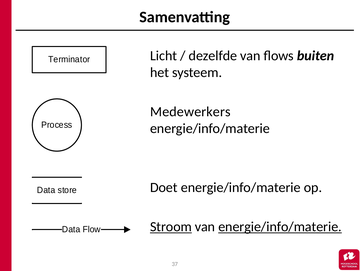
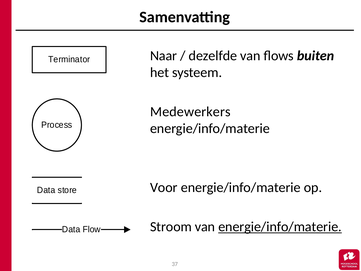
Licht: Licht -> Naar
Doet: Doet -> Voor
Stroom underline: present -> none
